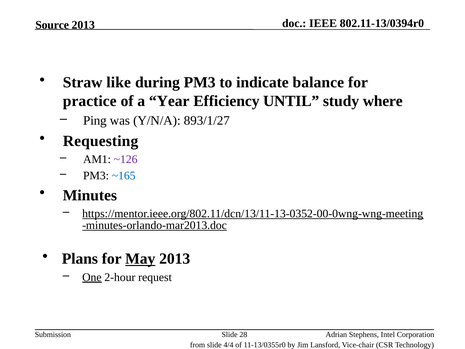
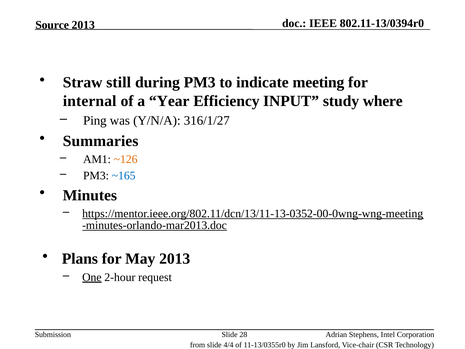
like: like -> still
balance: balance -> meeting
practice: practice -> internal
UNTIL: UNTIL -> INPUT
893/1/27: 893/1/27 -> 316/1/27
Requesting: Requesting -> Summaries
~126 colour: purple -> orange
May underline: present -> none
